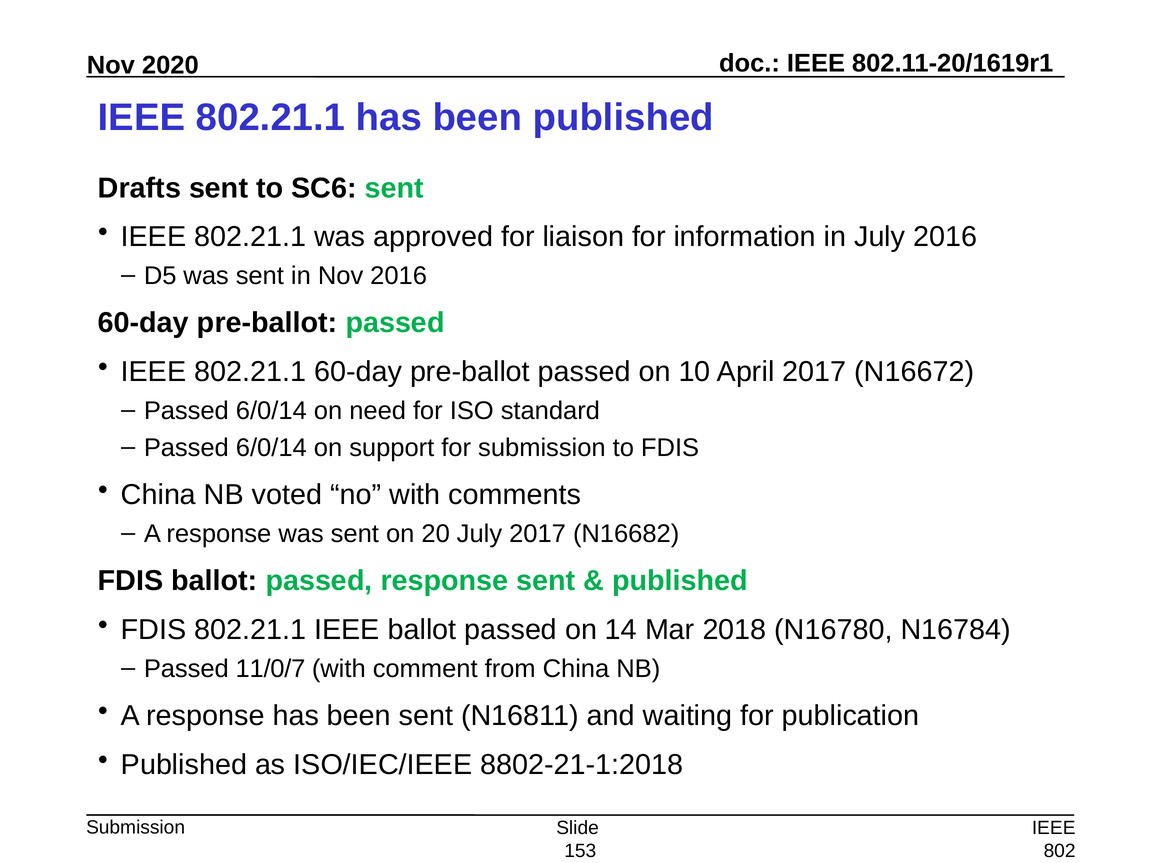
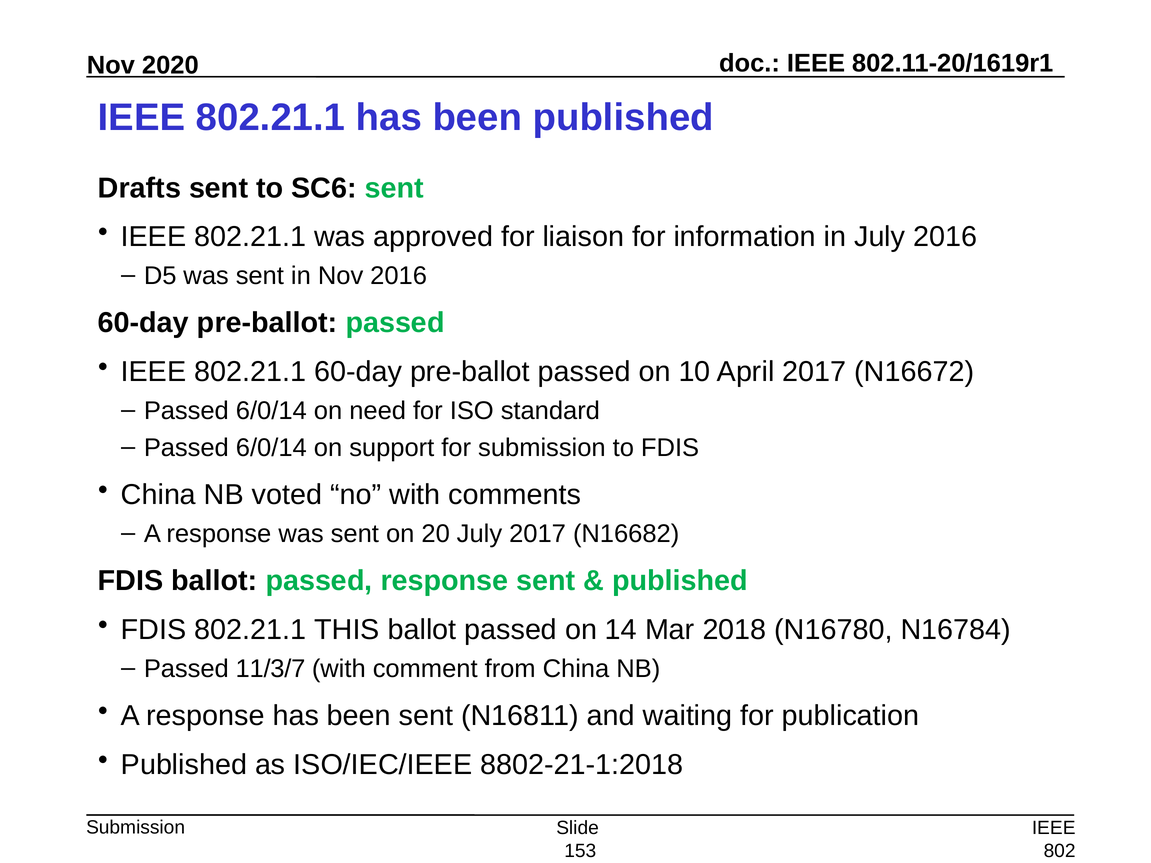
802.21.1 IEEE: IEEE -> THIS
11/0/7: 11/0/7 -> 11/3/7
